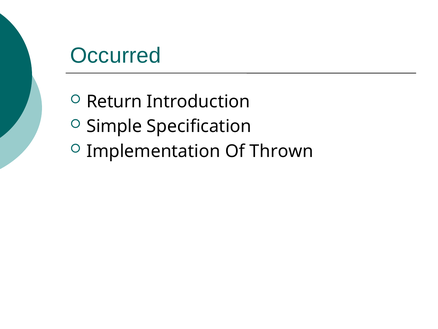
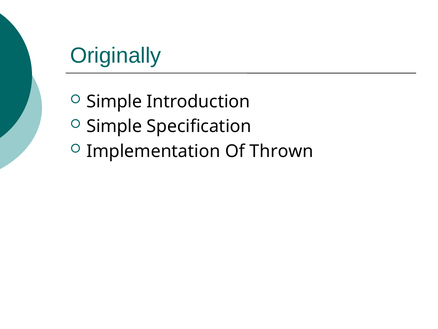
Occurred: Occurred -> Originally
Return at (114, 102): Return -> Simple
